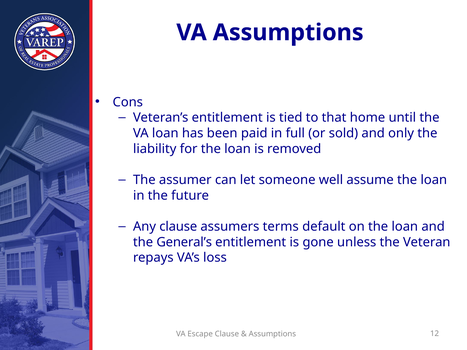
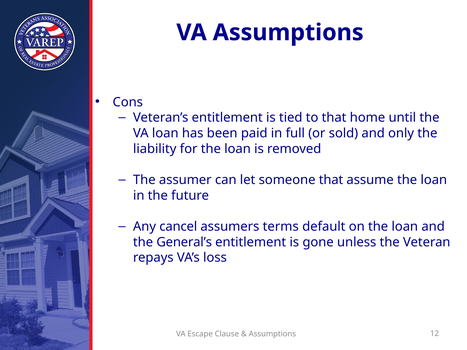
someone well: well -> that
Any clause: clause -> cancel
